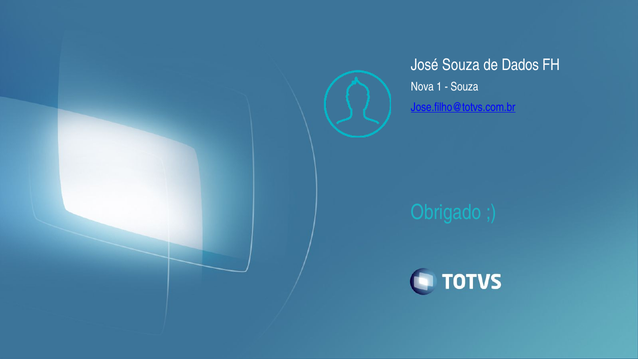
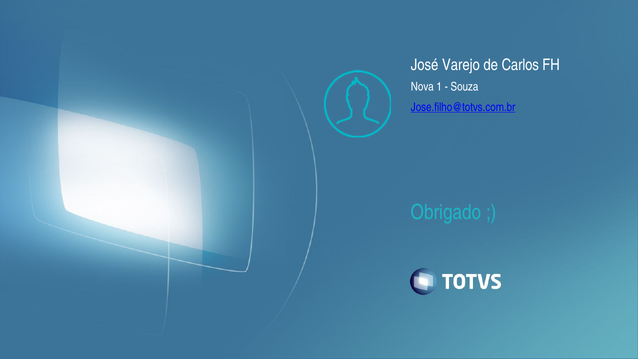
José Souza: Souza -> Varejo
Dados: Dados -> Carlos
